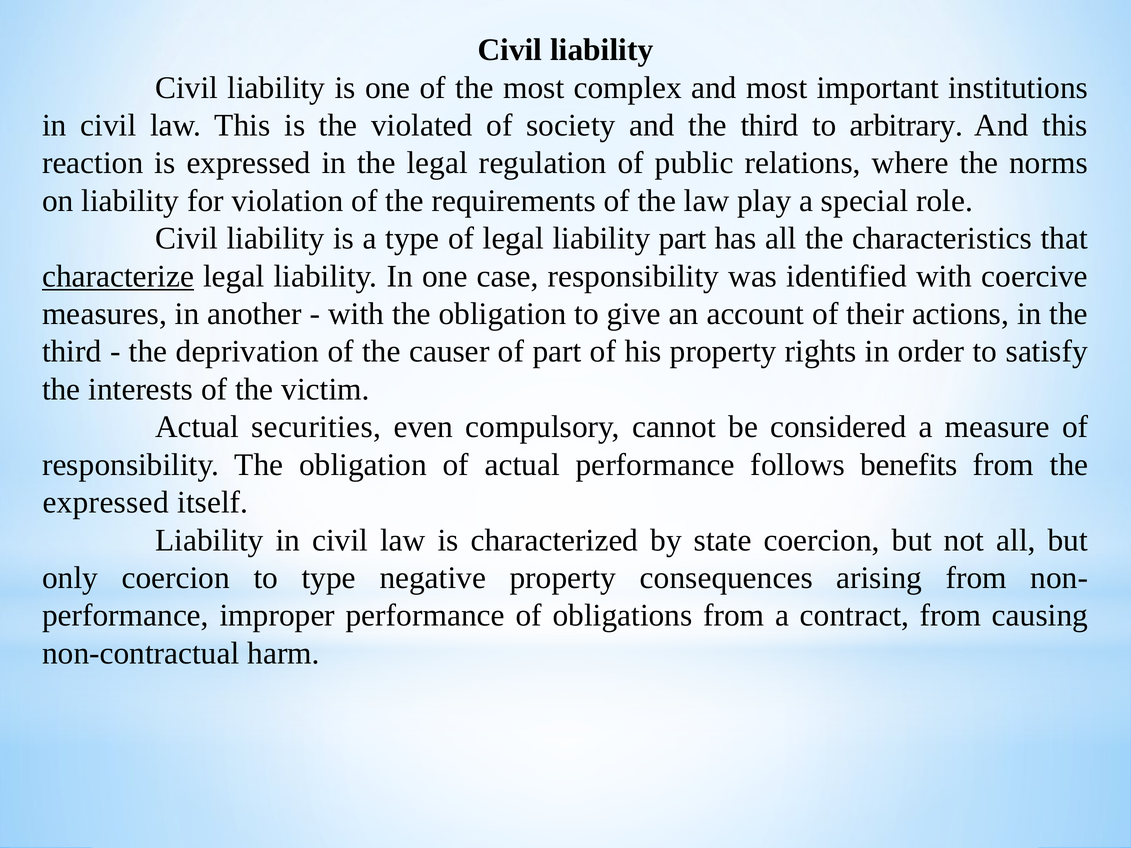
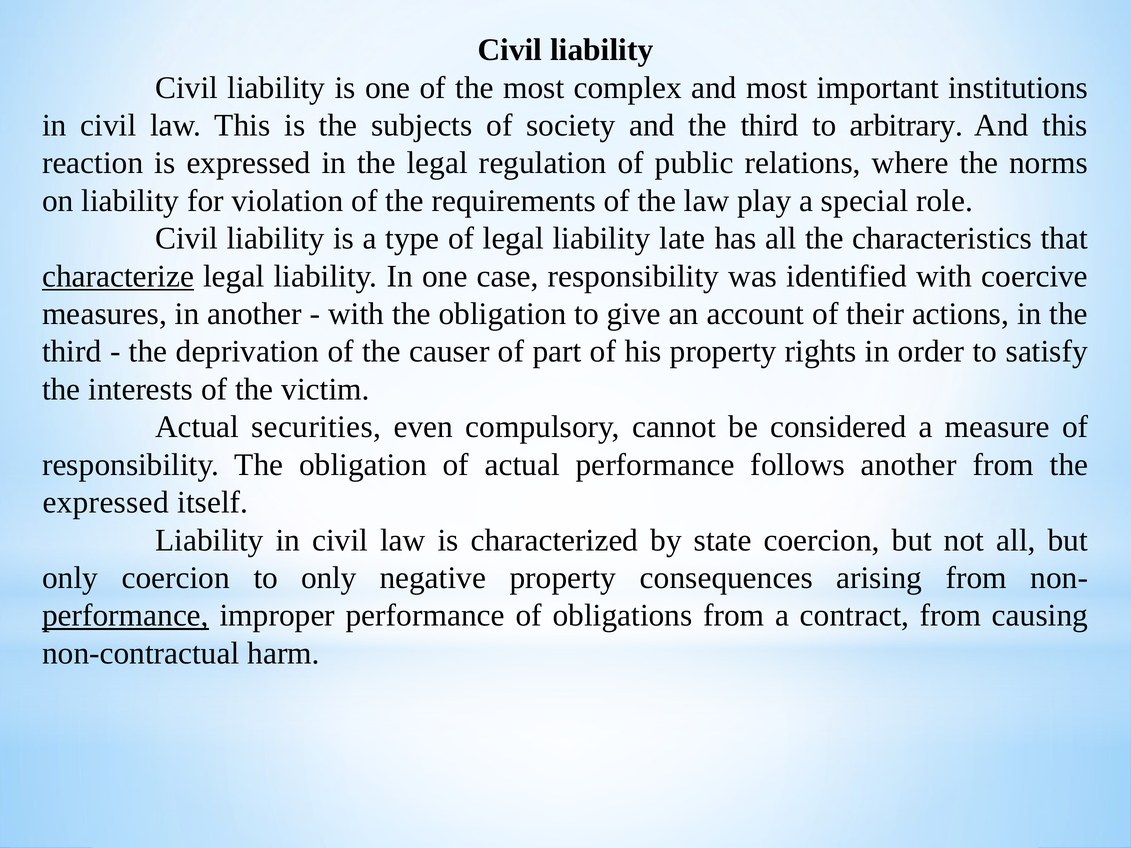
violated: violated -> subjects
liability part: part -> late
follows benefits: benefits -> another
to type: type -> only
performance at (125, 616) underline: none -> present
